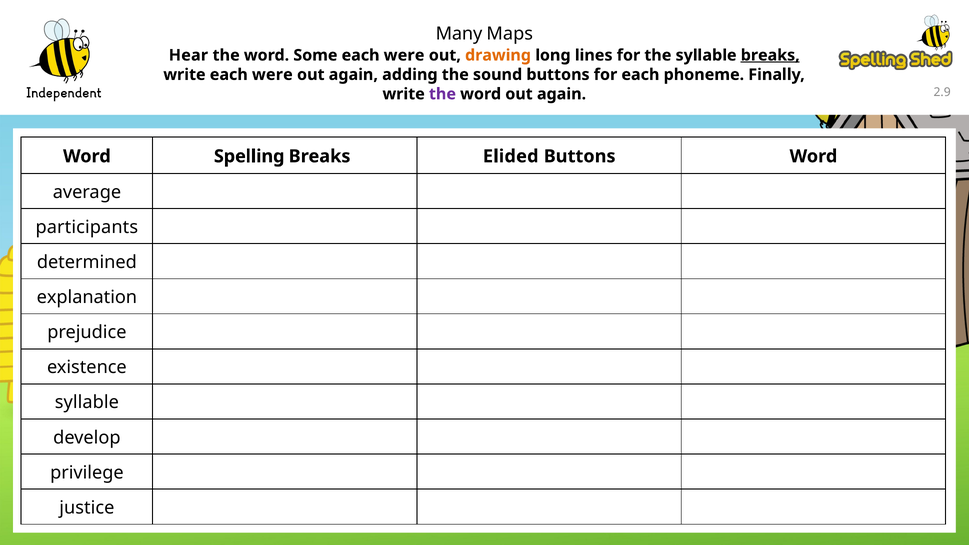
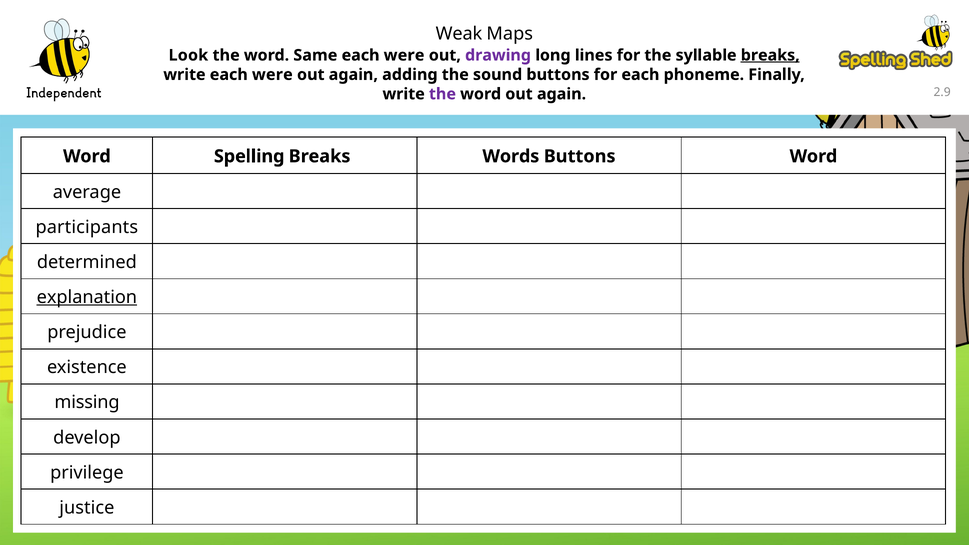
Many: Many -> Weak
Hear: Hear -> Look
Some: Some -> Same
drawing colour: orange -> purple
Elided: Elided -> Words
explanation underline: none -> present
syllable at (87, 403): syllable -> missing
